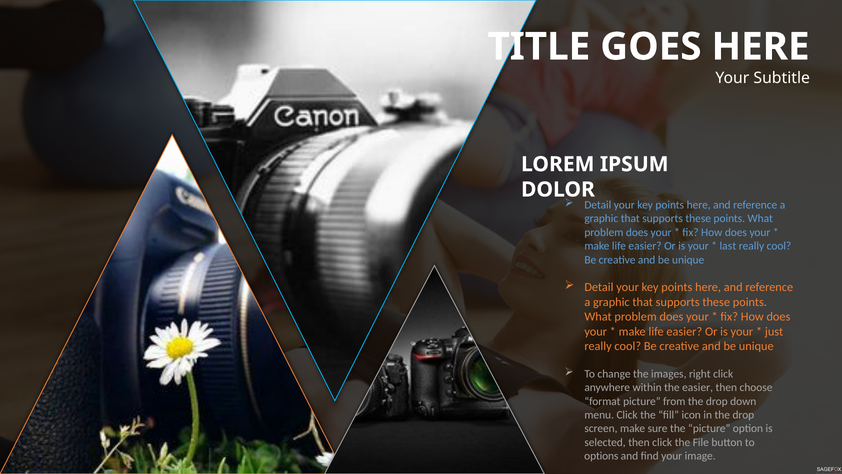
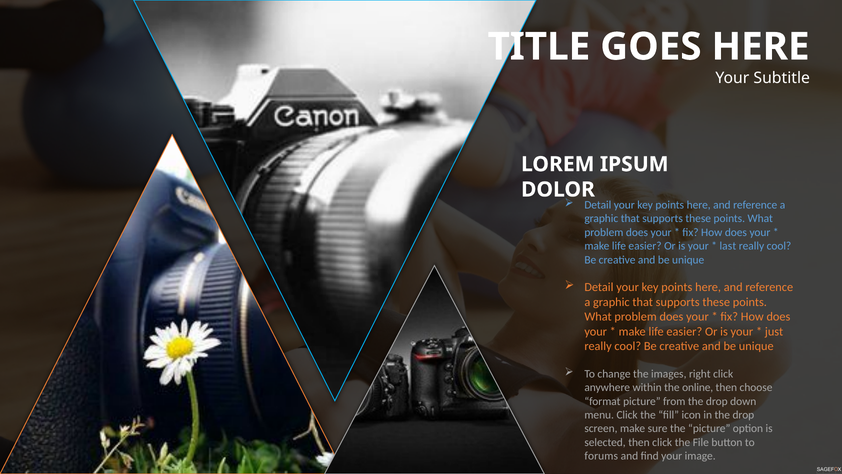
the easier: easier -> online
options: options -> forums
